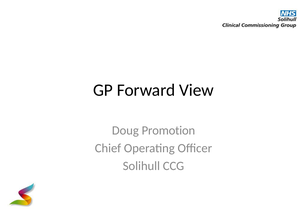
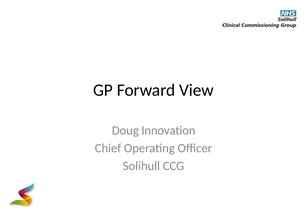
Promotion: Promotion -> Innovation
